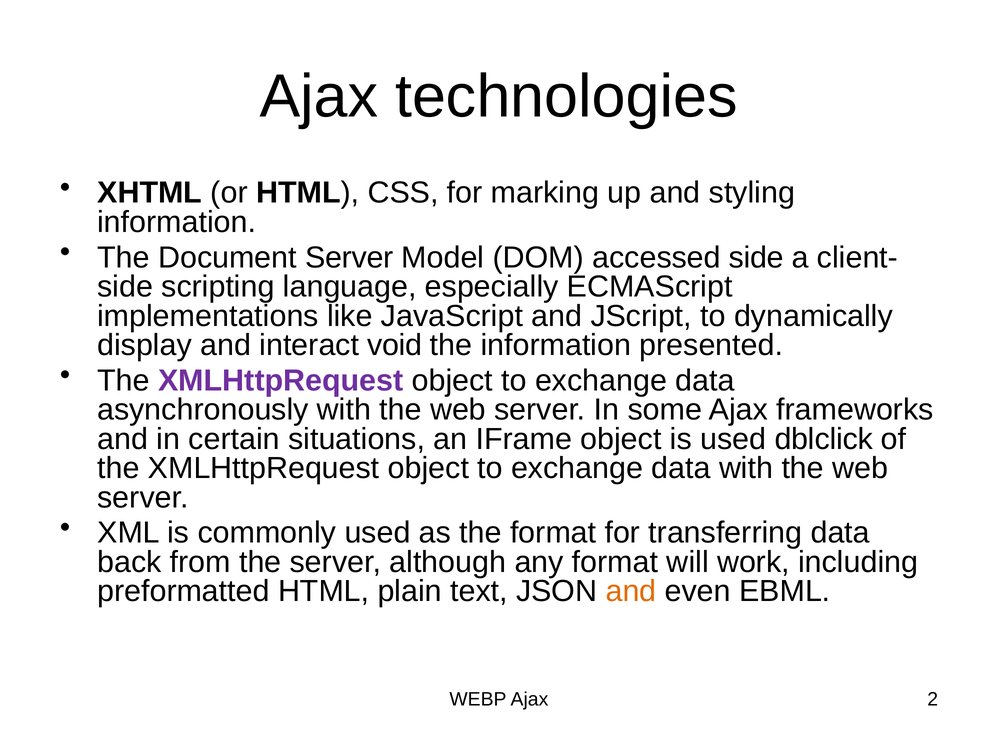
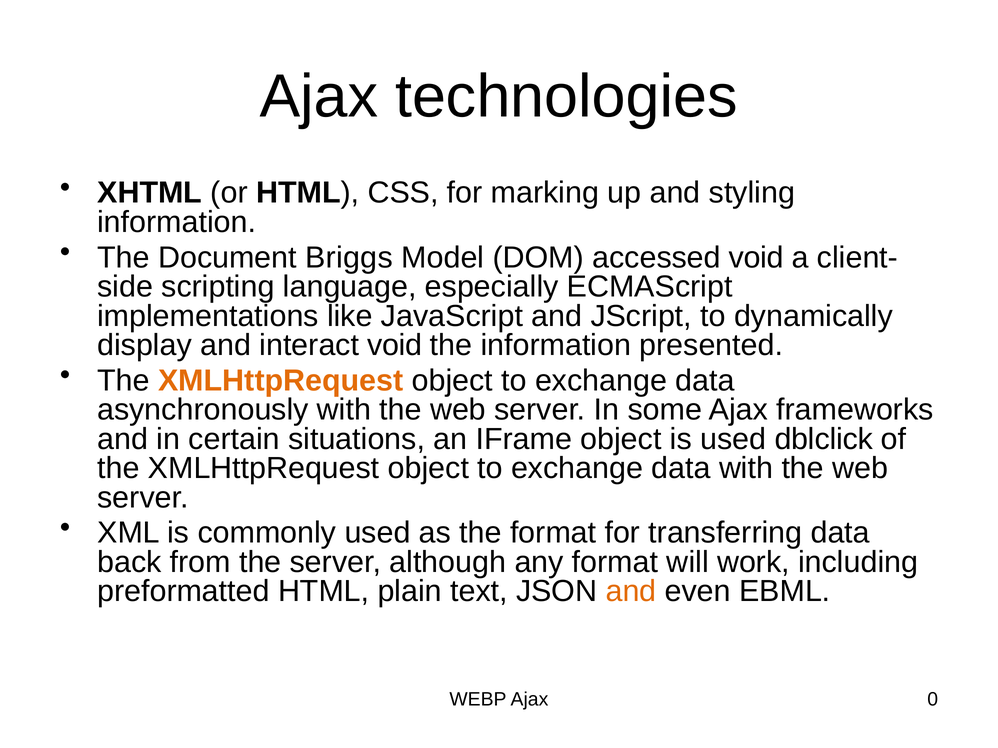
Document Server: Server -> Briggs
accessed side: side -> void
XMLHttpRequest at (281, 381) colour: purple -> orange
2: 2 -> 0
